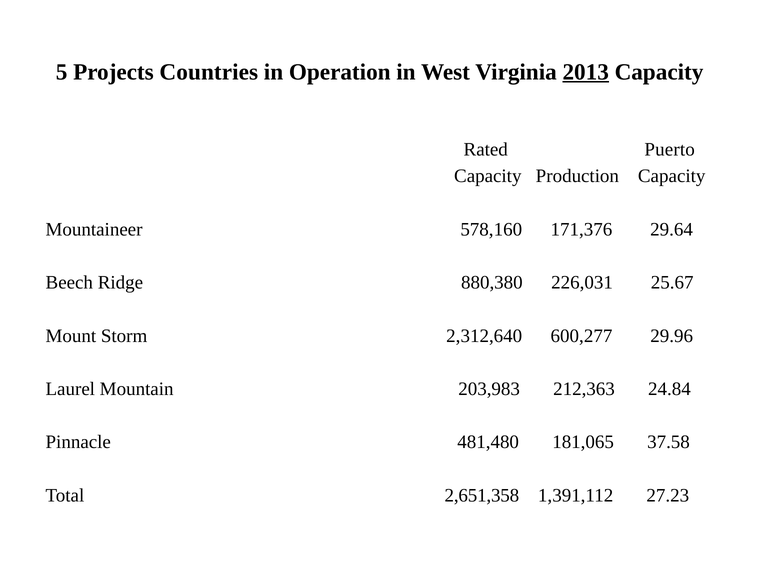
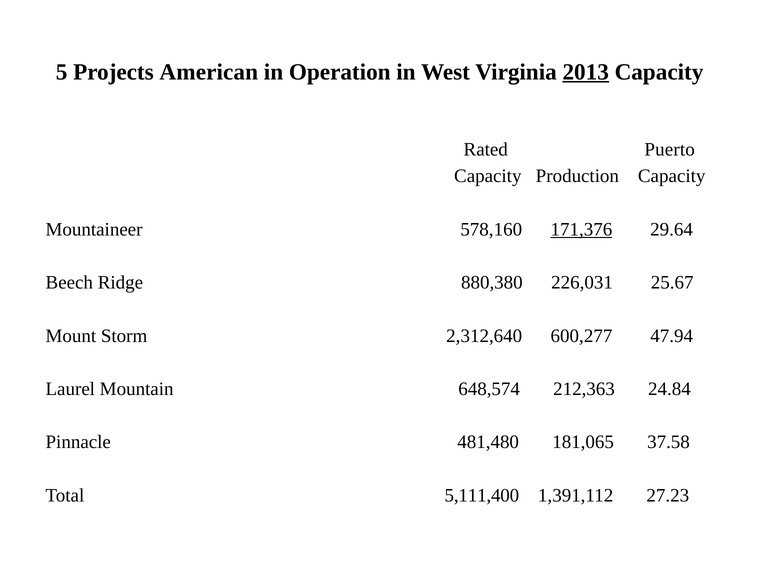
Countries: Countries -> American
171,376 underline: none -> present
29.96: 29.96 -> 47.94
203,983: 203,983 -> 648,574
2,651,358: 2,651,358 -> 5,111,400
